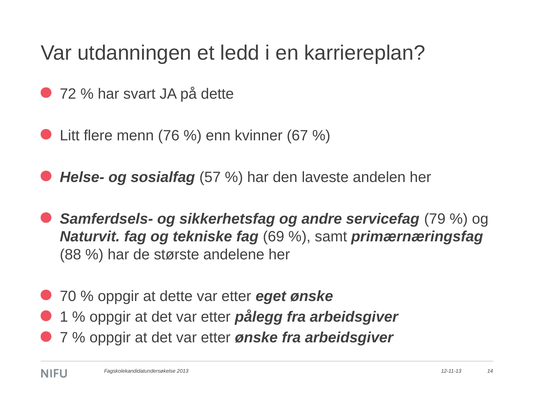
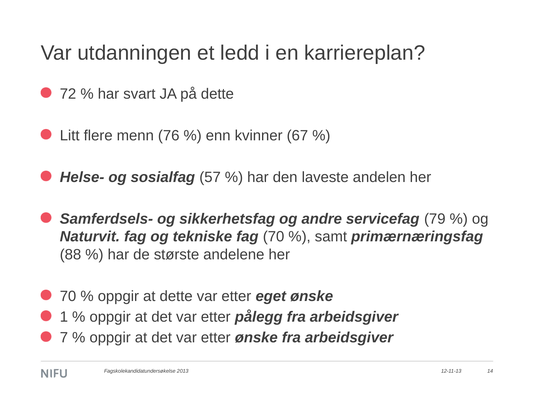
fag 69: 69 -> 70
